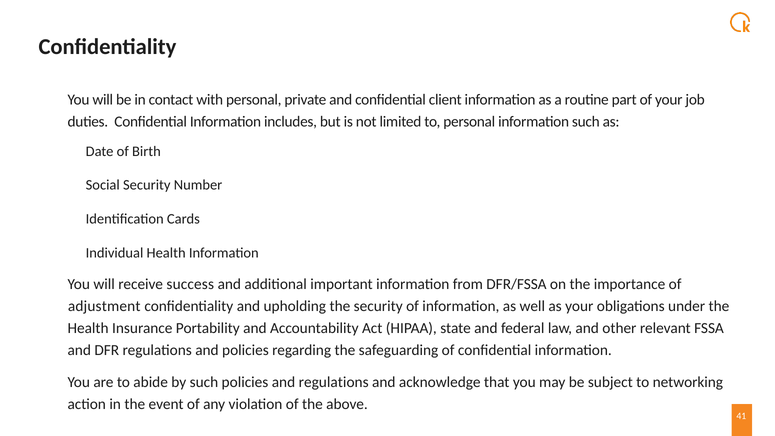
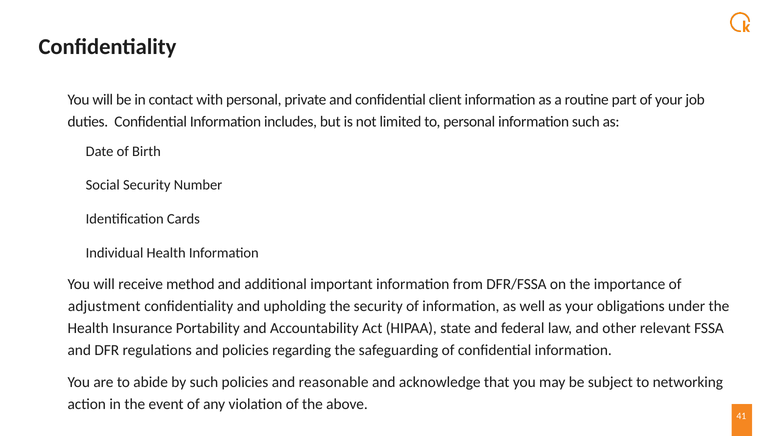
success: success -> method
and regulations: regulations -> reasonable
